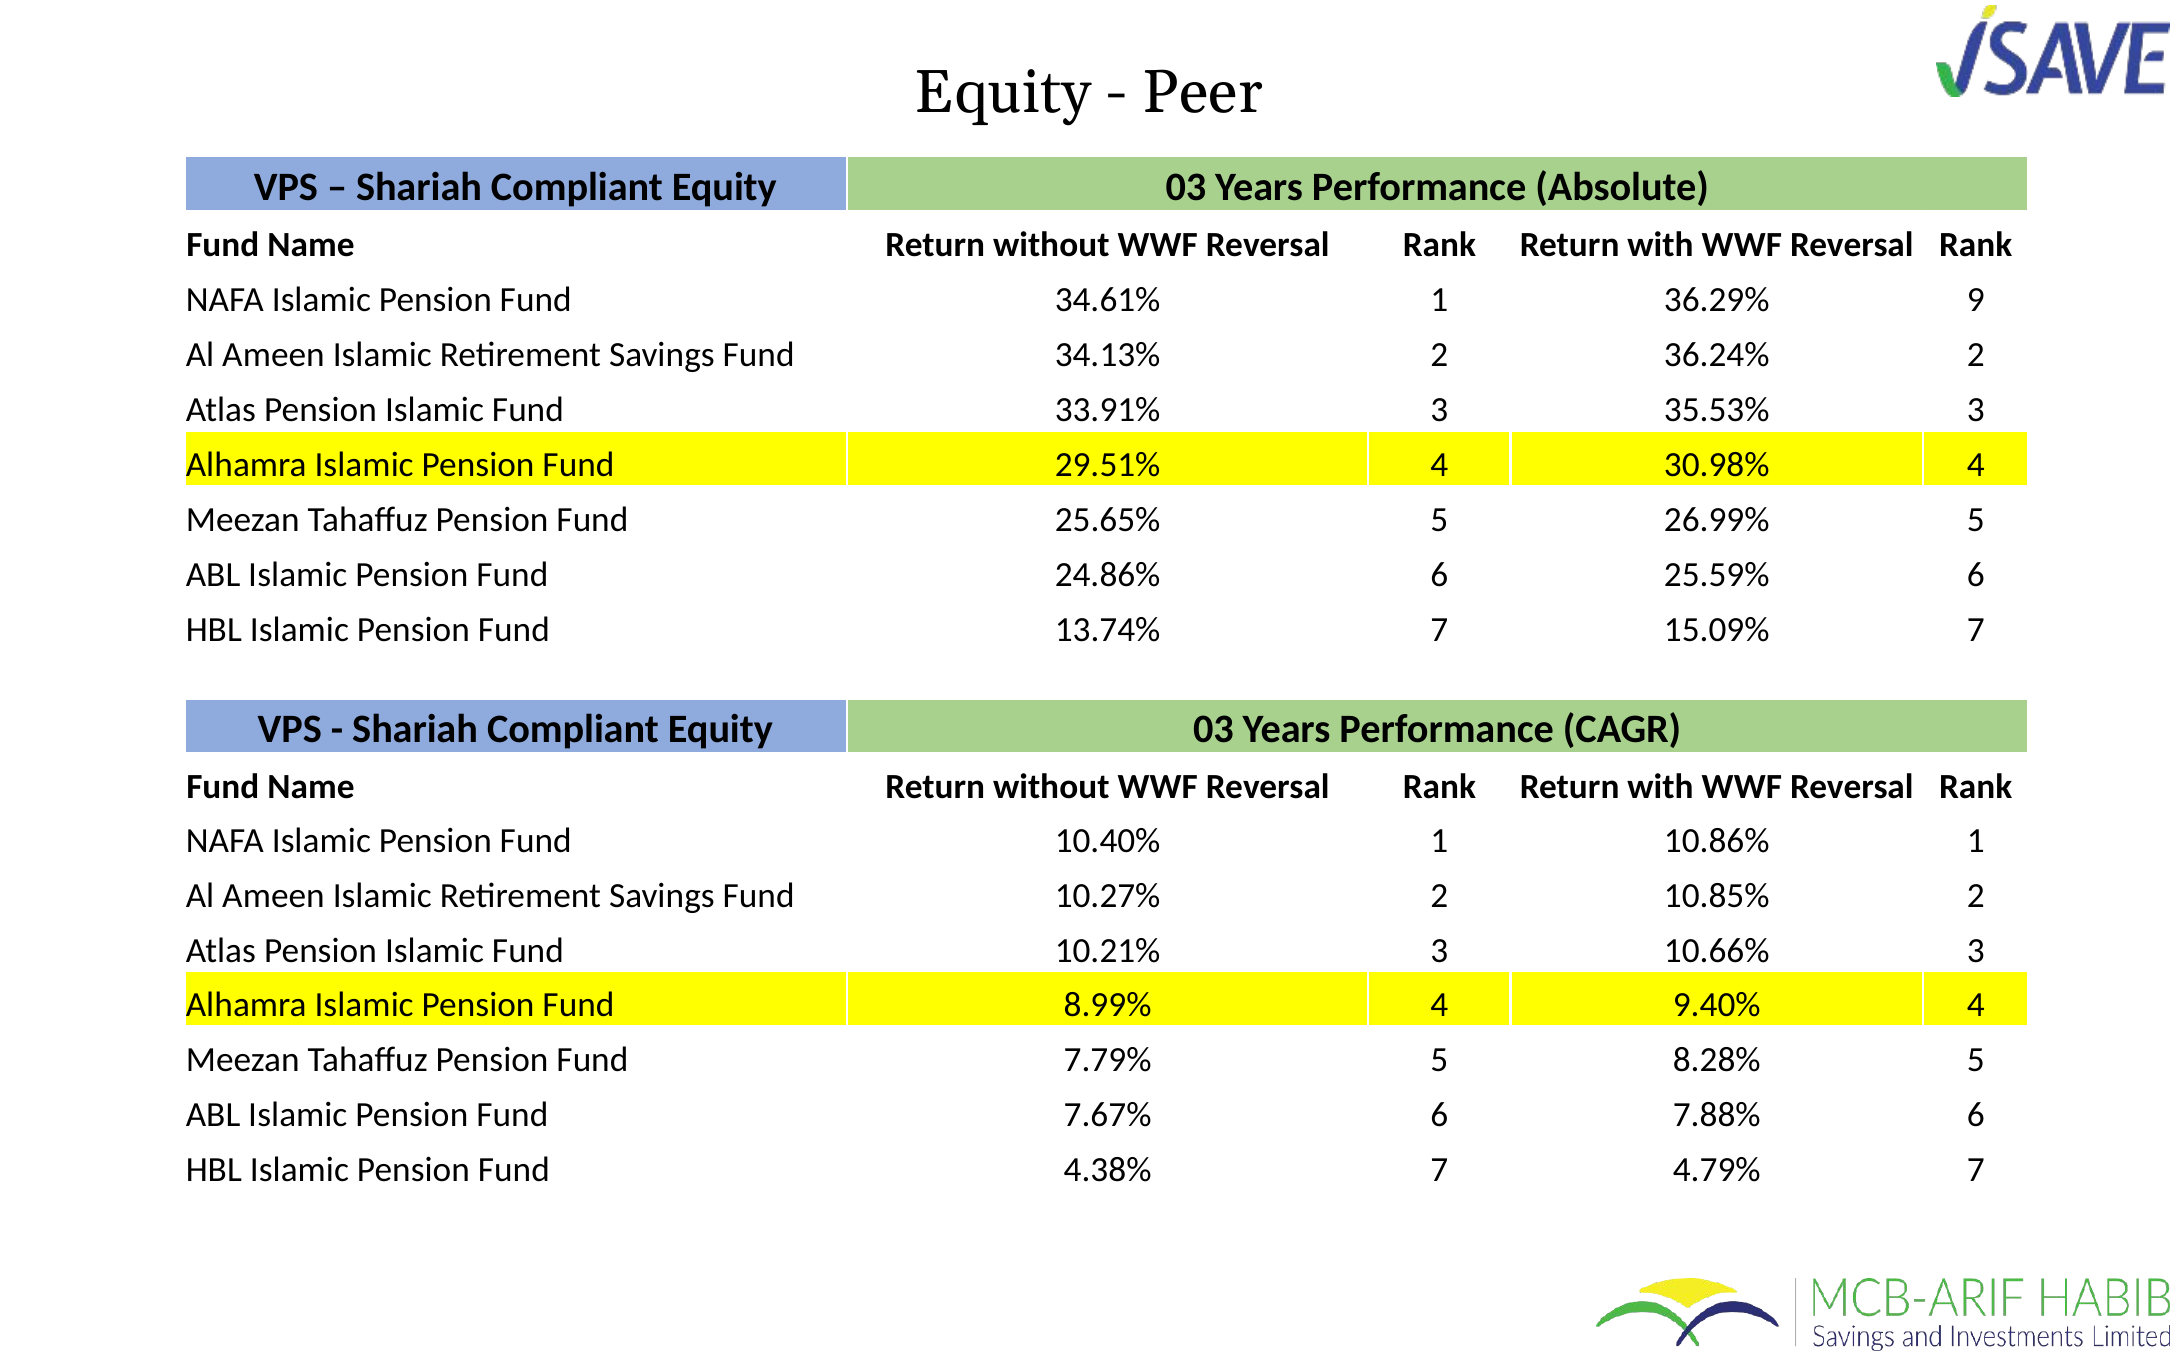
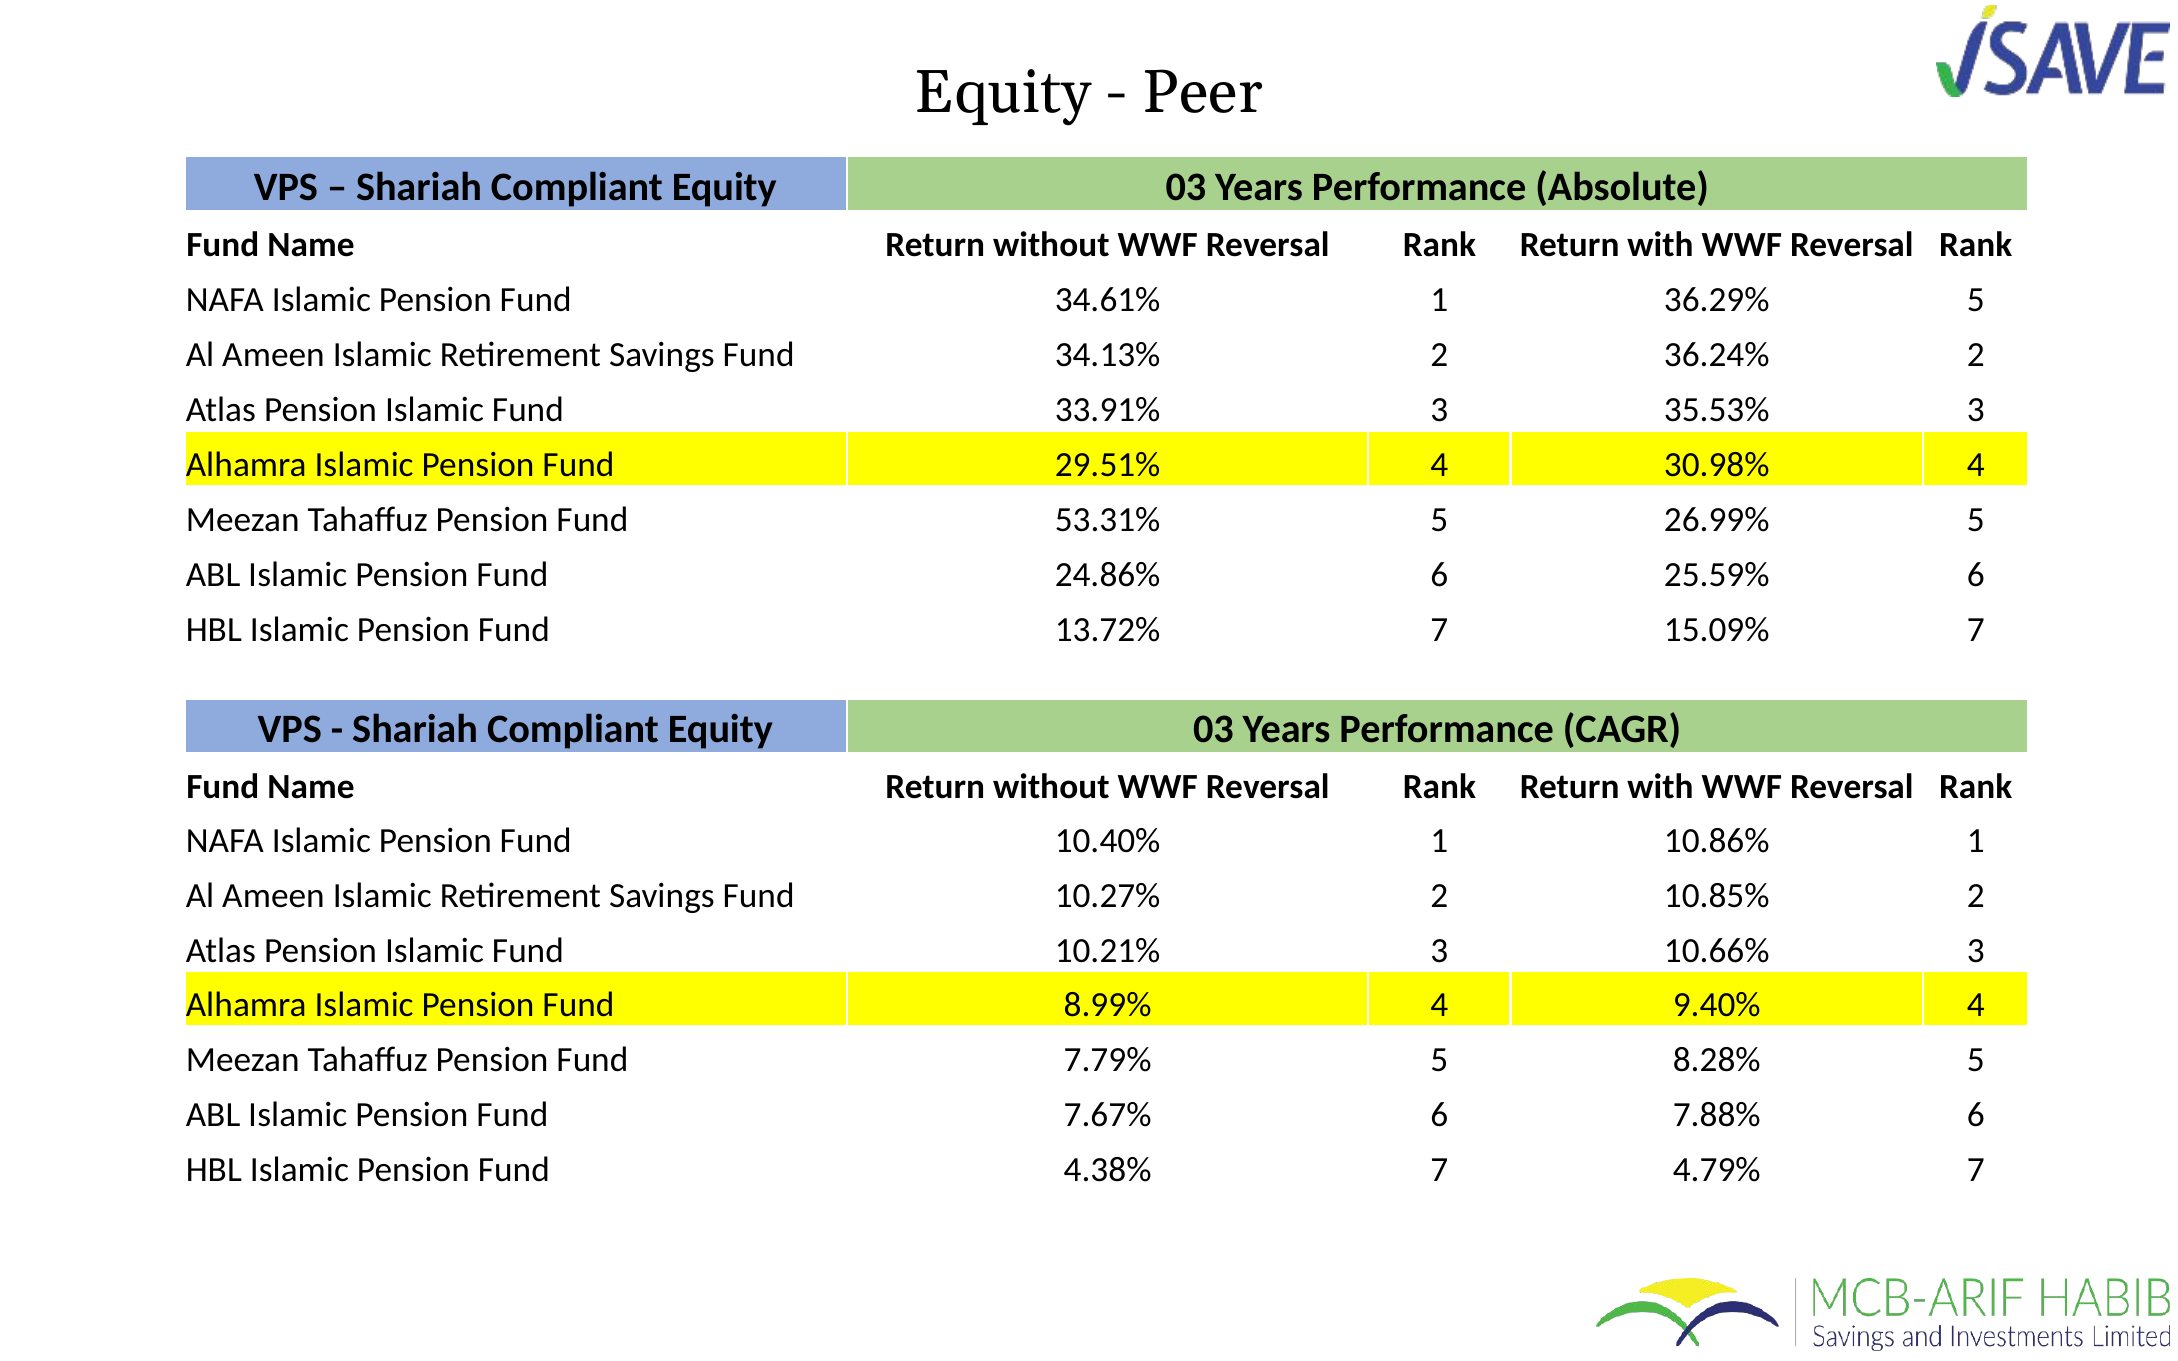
36.29% 9: 9 -> 5
25.65%: 25.65% -> 53.31%
13.74%: 13.74% -> 13.72%
